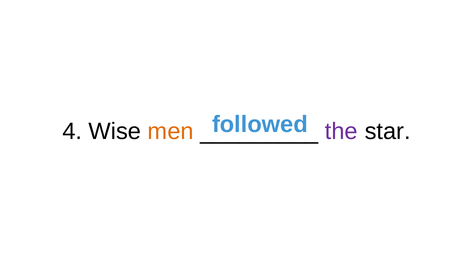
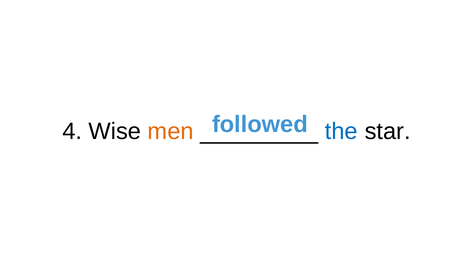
the colour: purple -> blue
